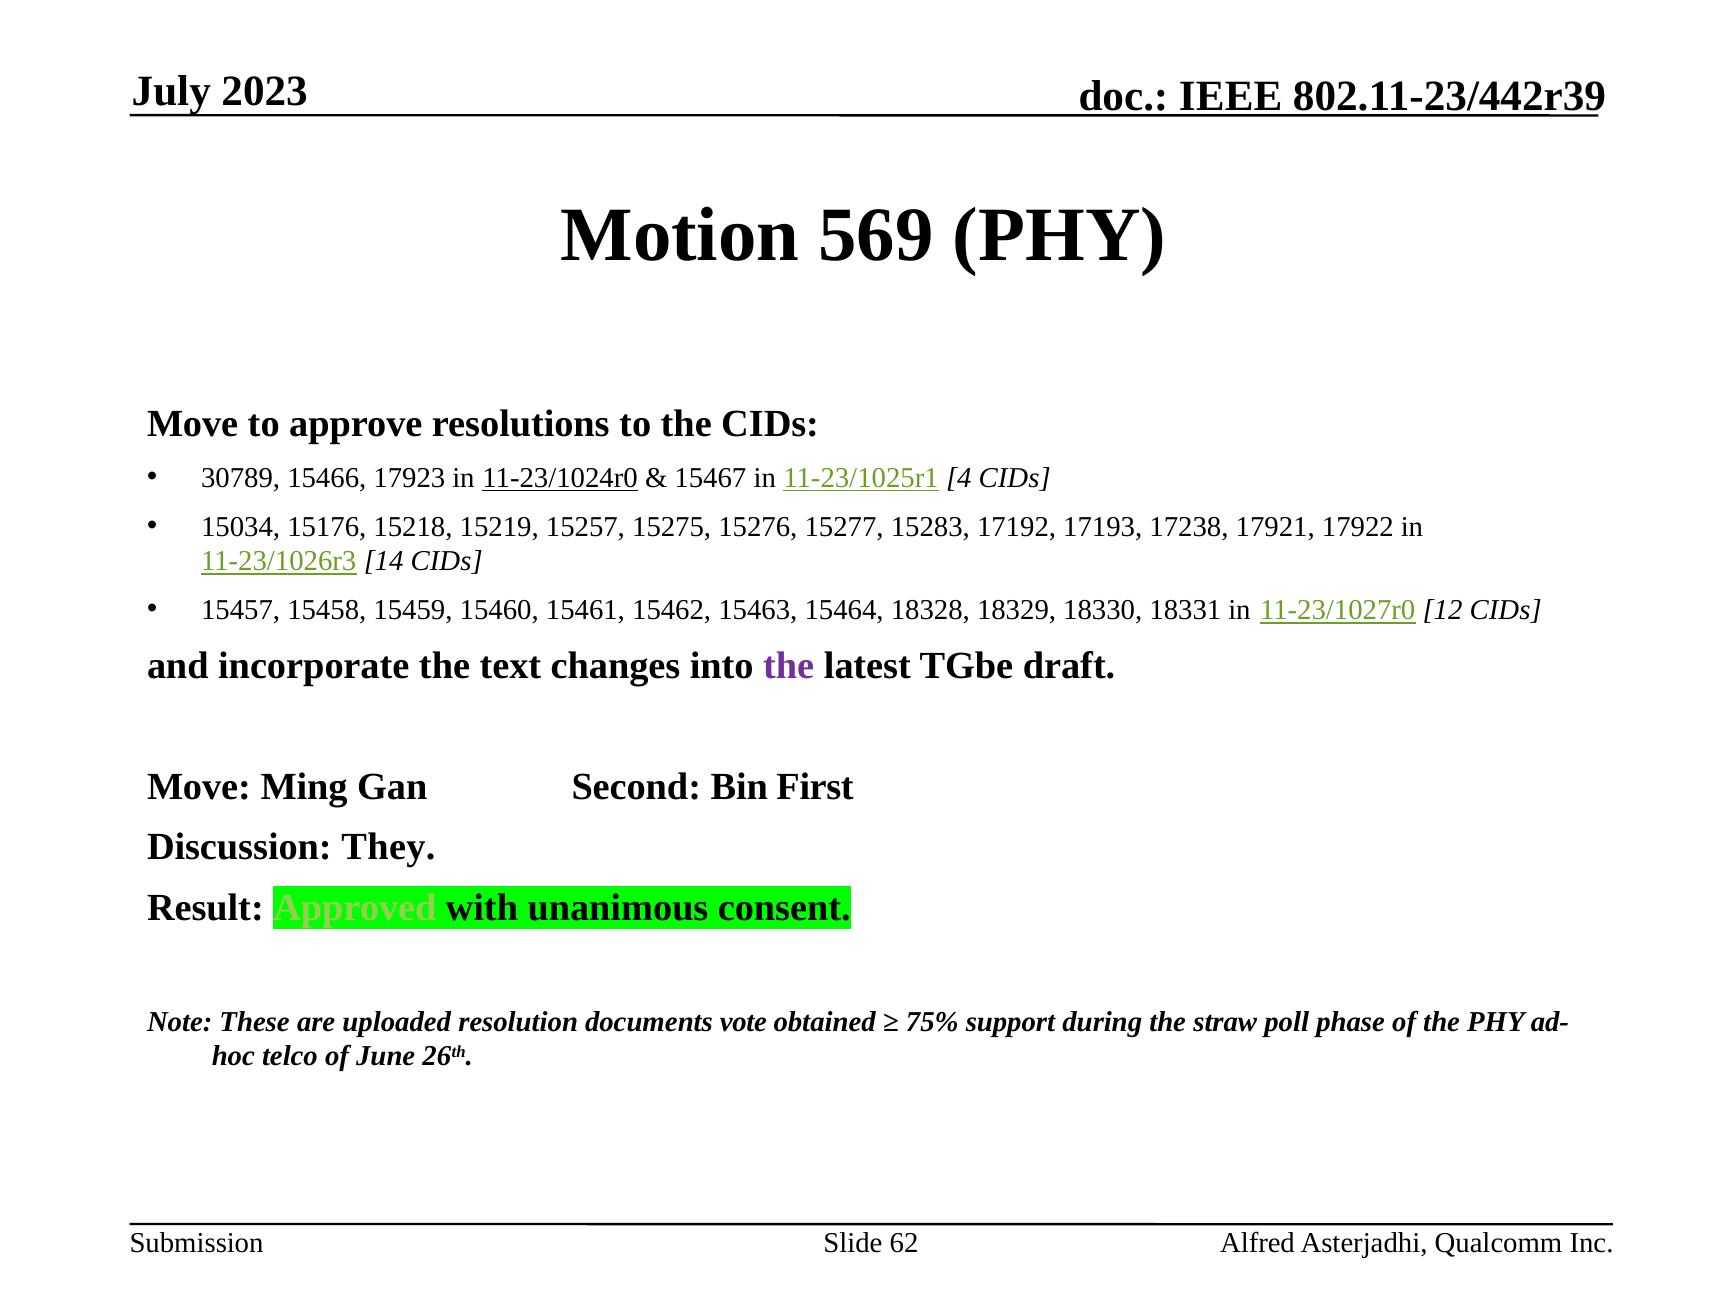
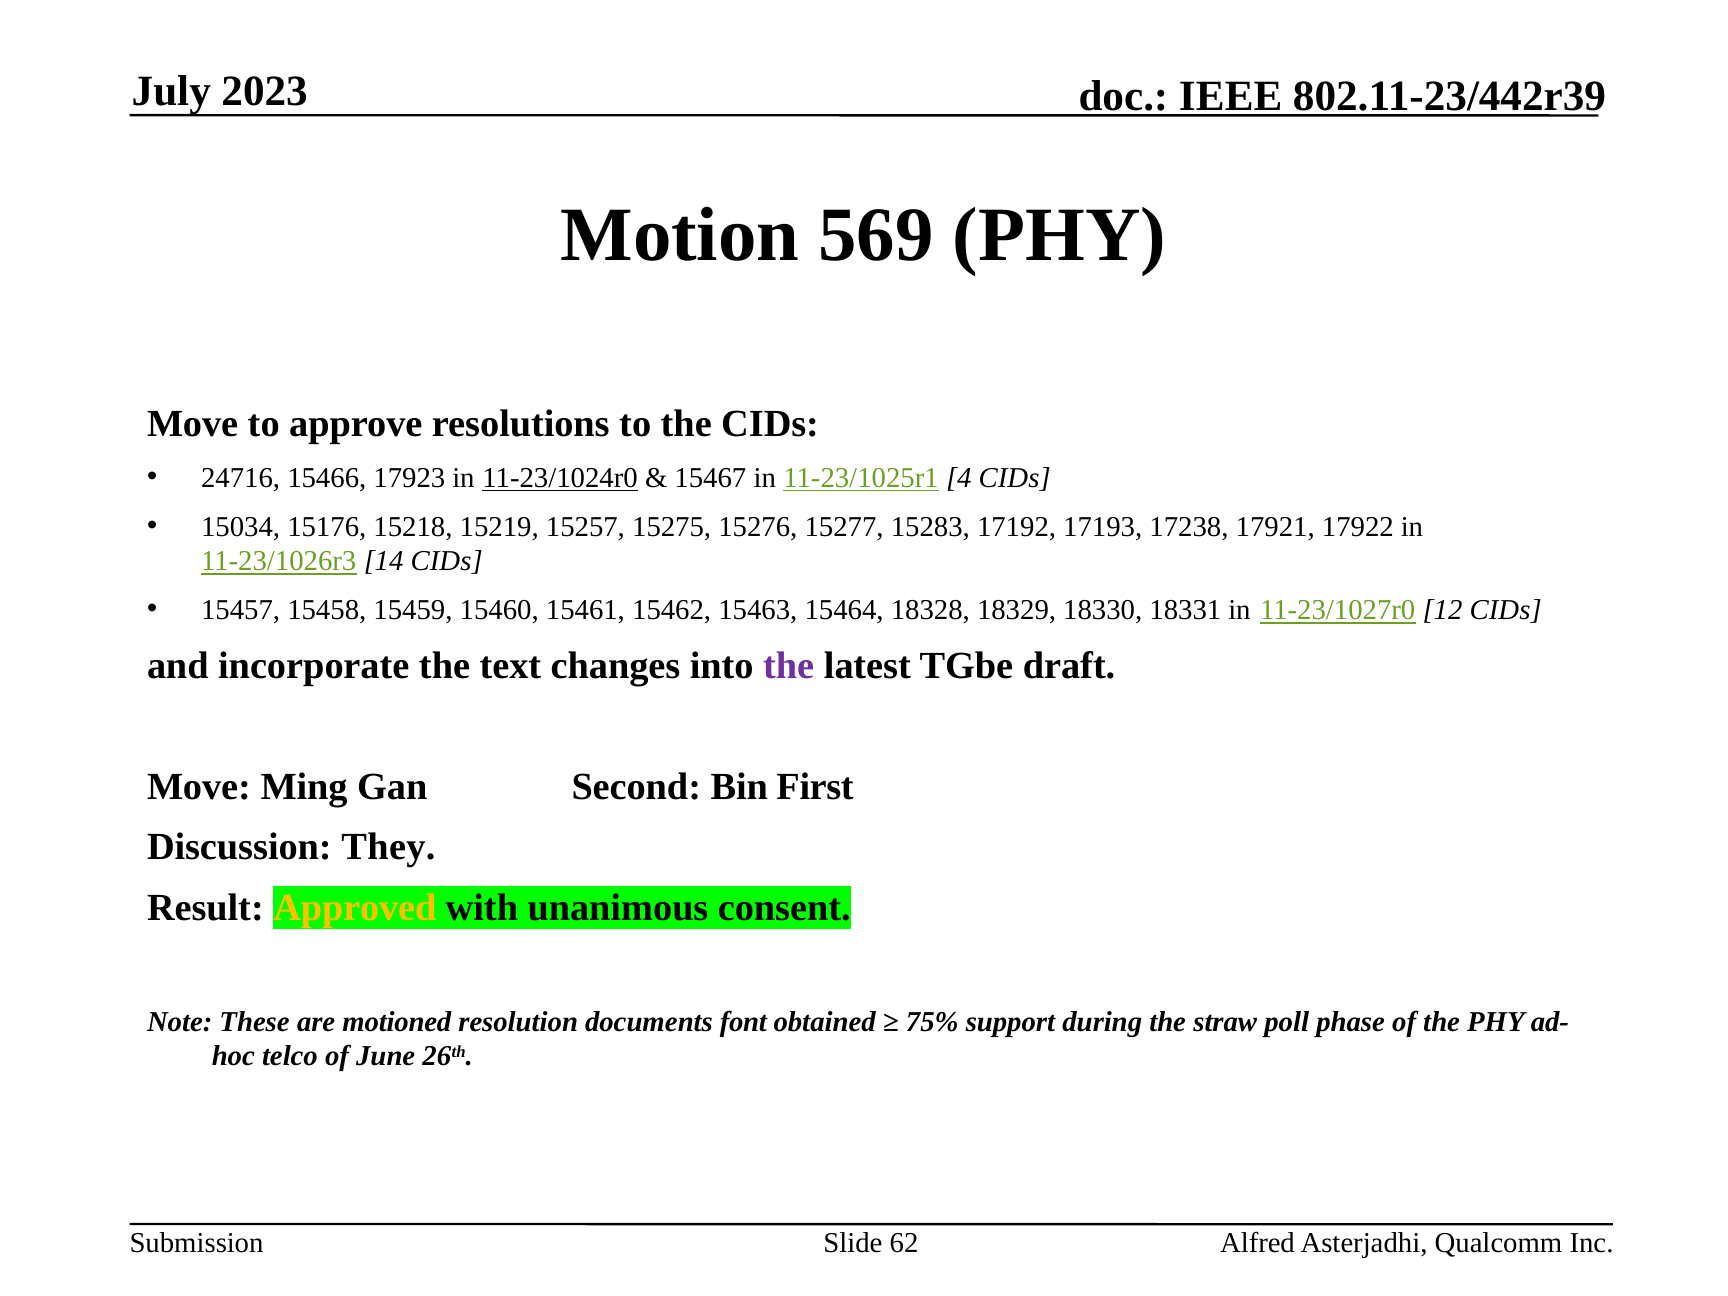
30789: 30789 -> 24716
Approved colour: light green -> yellow
uploaded: uploaded -> motioned
vote: vote -> font
